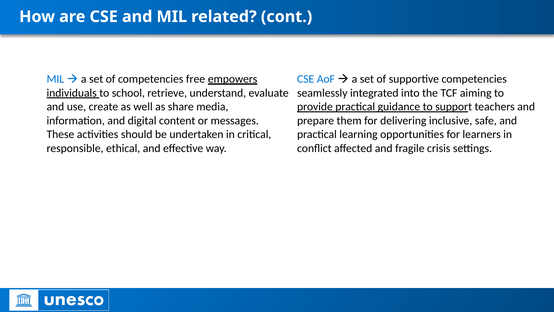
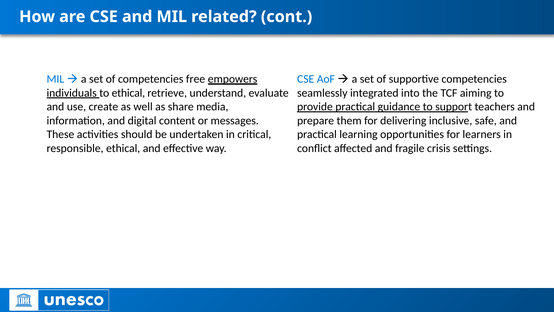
to school: school -> ethical
